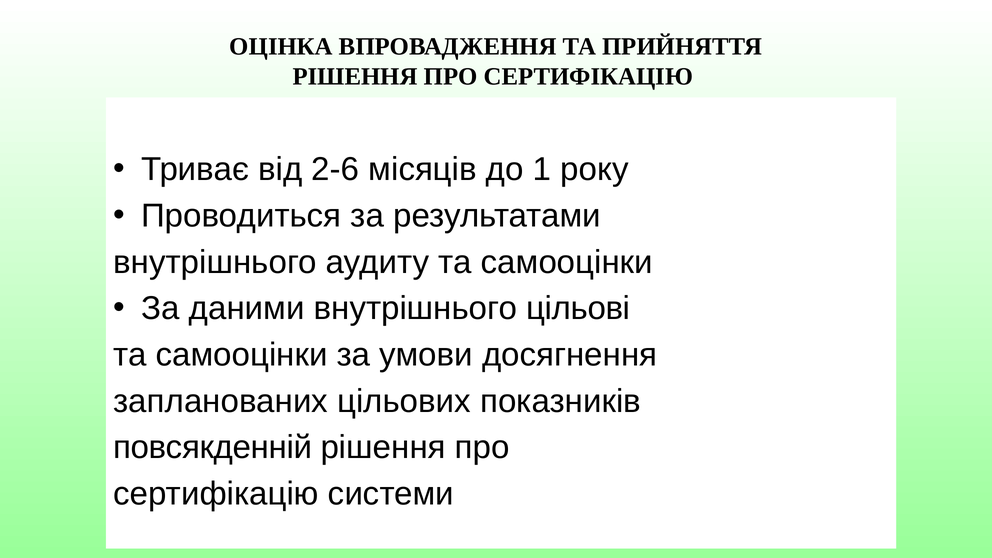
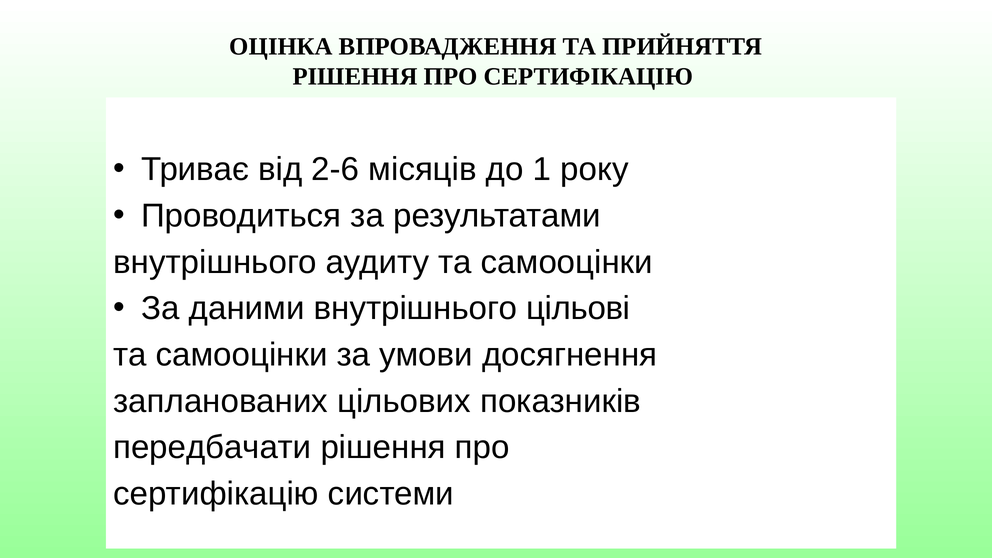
повсякденній: повсякденній -> передбачати
